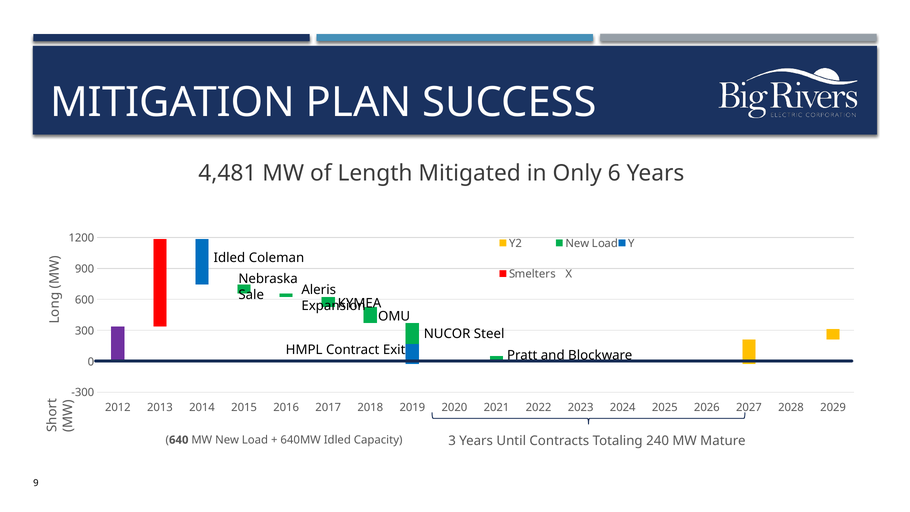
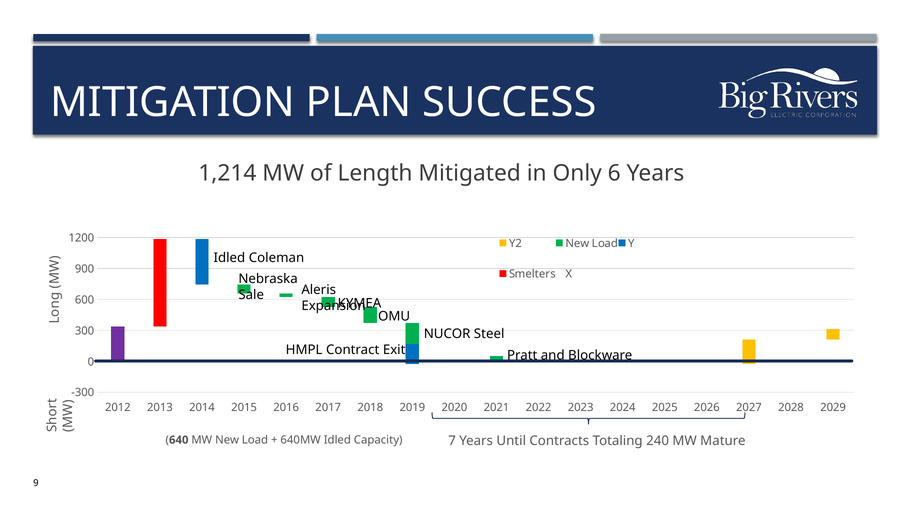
4,481: 4,481 -> 1,214
3: 3 -> 7
